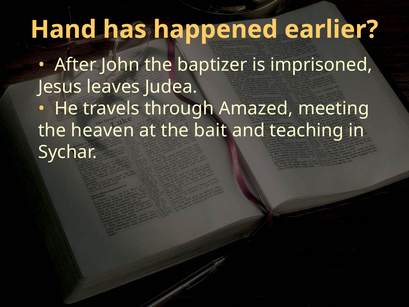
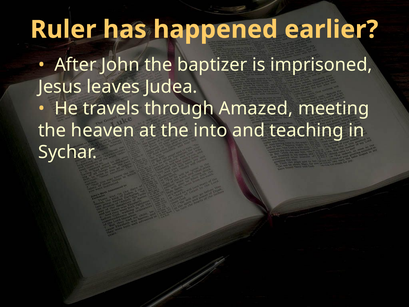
Hand: Hand -> Ruler
bait: bait -> into
